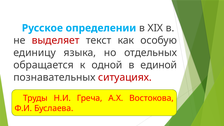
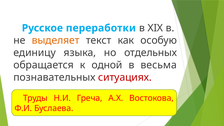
определении: определении -> переработки
выделяет colour: red -> orange
единой: единой -> весьма
